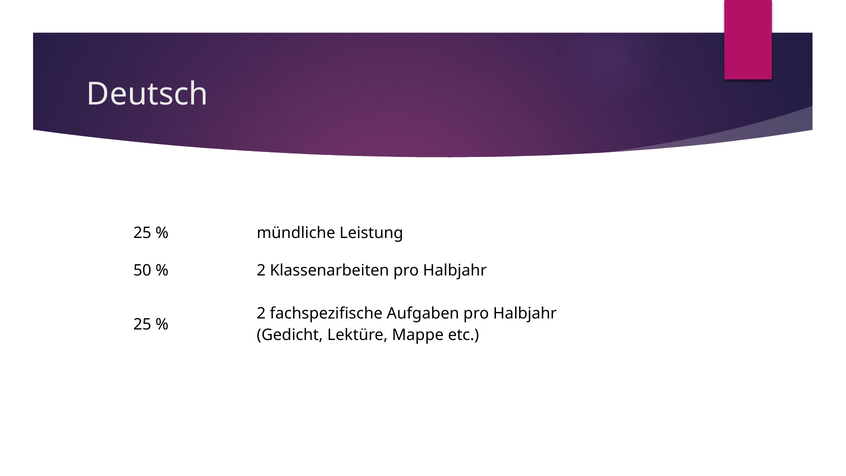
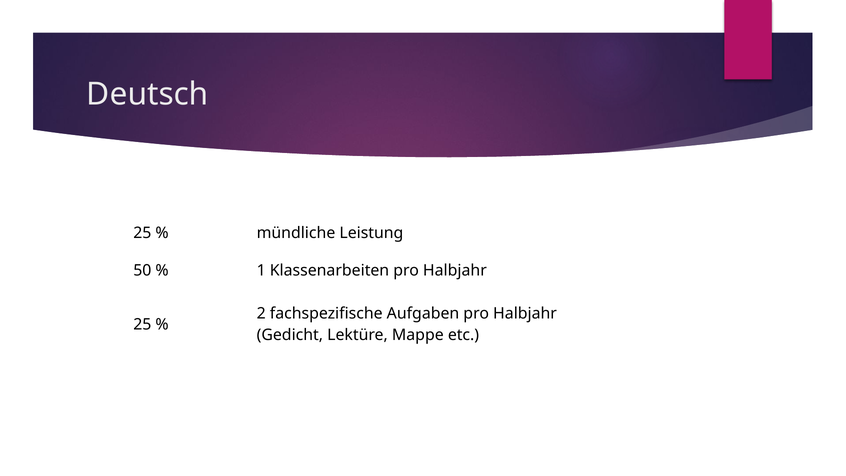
2 at (261, 271): 2 -> 1
